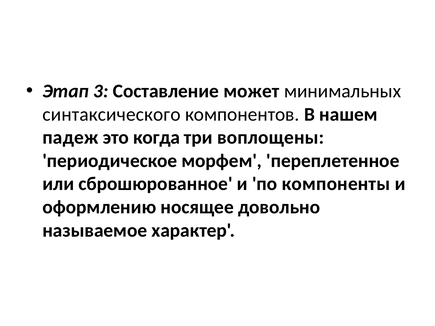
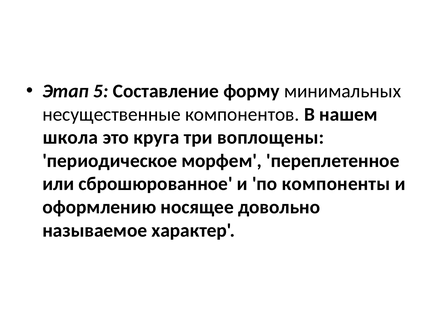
3: 3 -> 5
может: может -> форму
синтаксического: синтаксического -> несущественные
падеж: падеж -> школа
когда: когда -> круга
